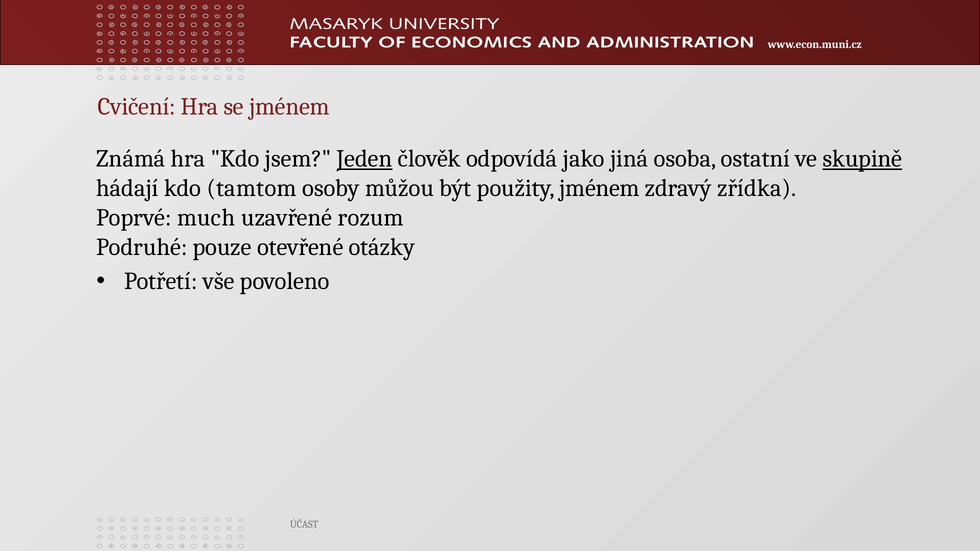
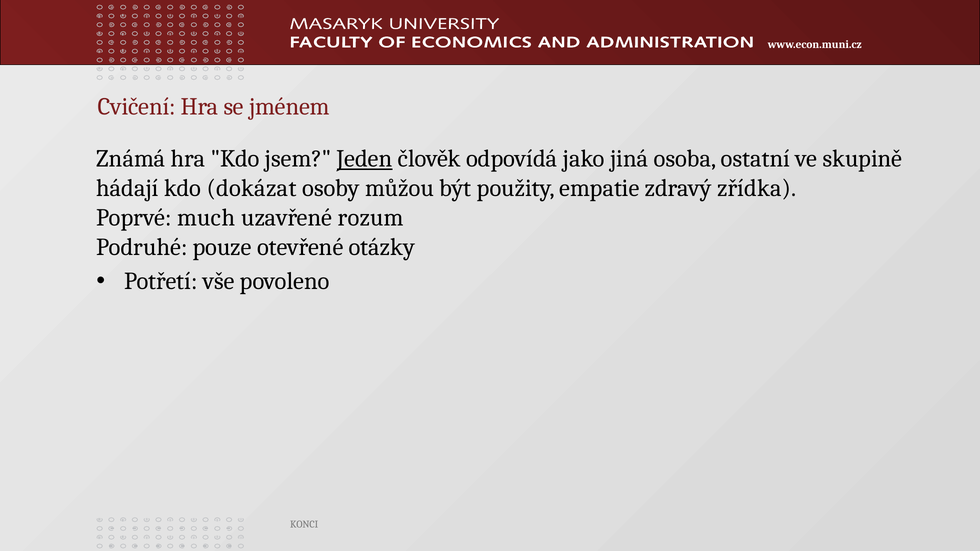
skupině underline: present -> none
tamtom: tamtom -> dokázat
použity jménem: jménem -> empatie
ÚČAST: ÚČAST -> KONCI
